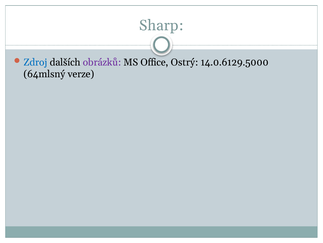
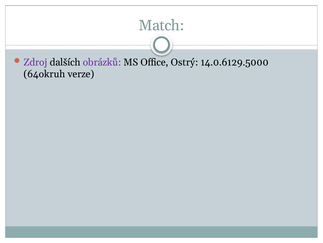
Sharp: Sharp -> Match
Zdroj colour: blue -> purple
64mlsný: 64mlsný -> 64okruh
